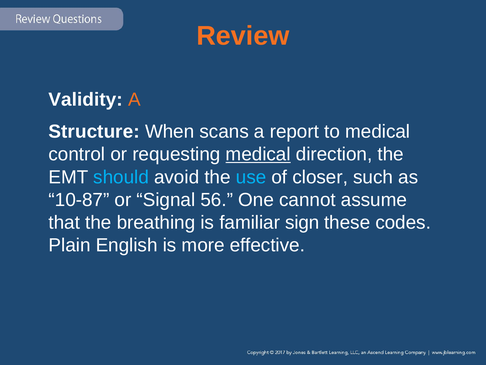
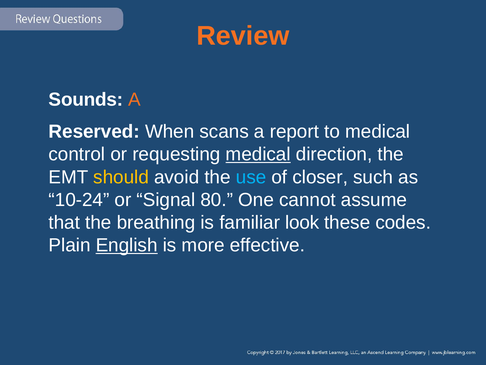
Validity: Validity -> Sounds
Structure: Structure -> Reserved
should colour: light blue -> yellow
10-87: 10-87 -> 10-24
56: 56 -> 80
sign: sign -> look
English underline: none -> present
